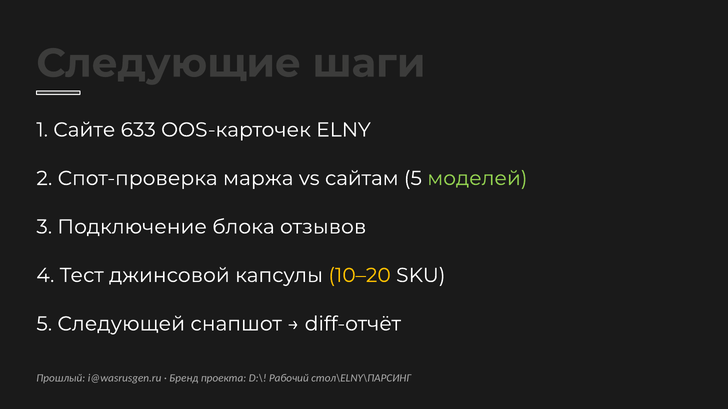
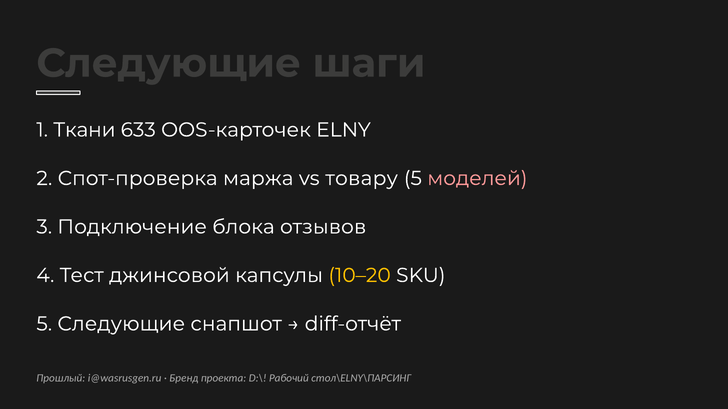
Сайте: Сайте -> Ткани
сайтам: сайтам -> товару
моделей colour: light green -> pink
5 Следующей: Следующей -> Следующие
